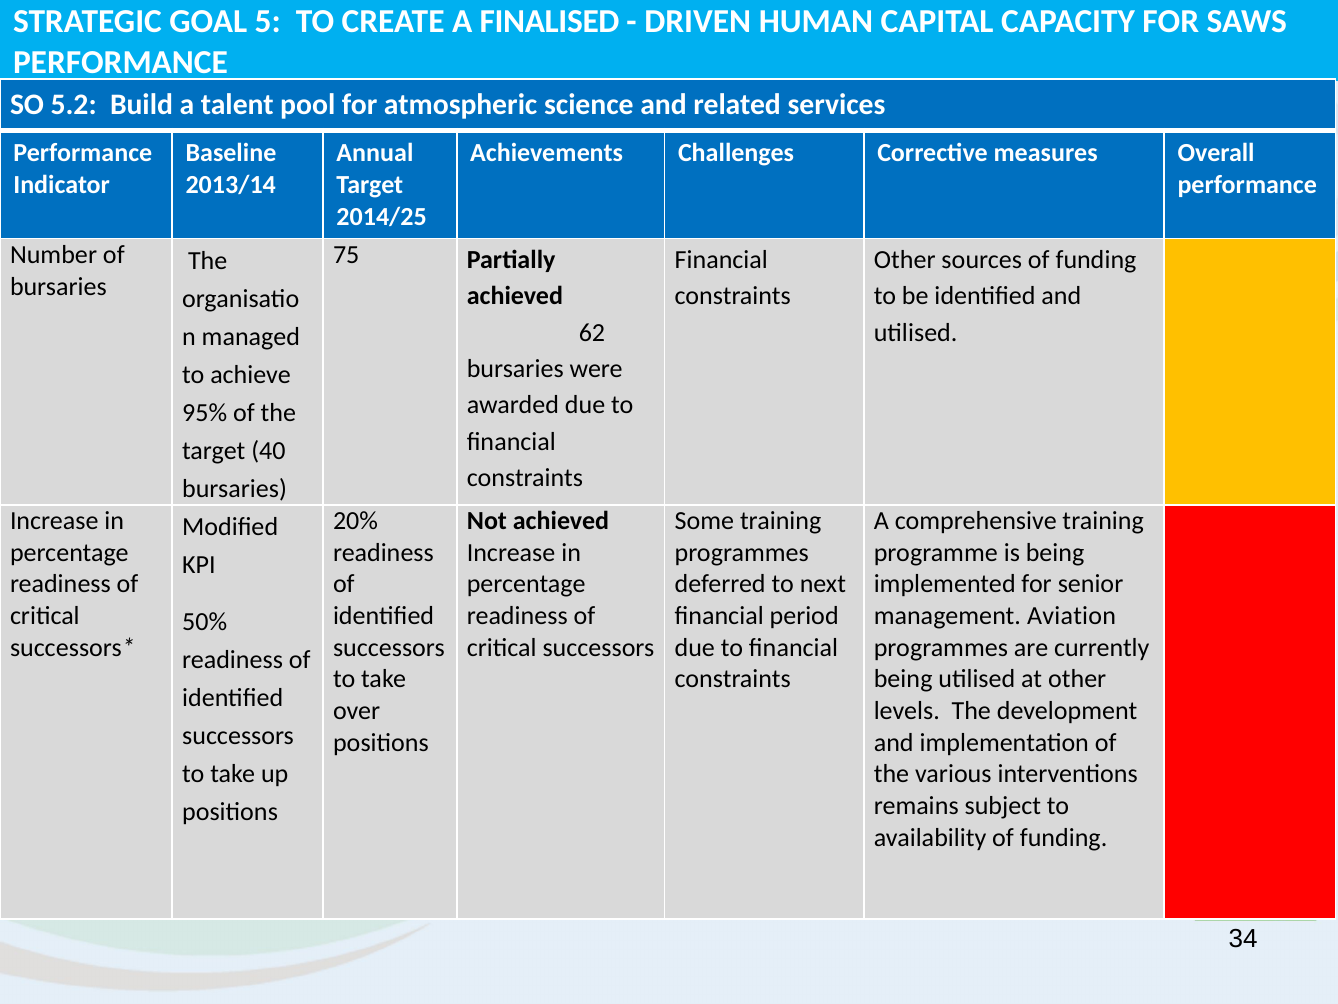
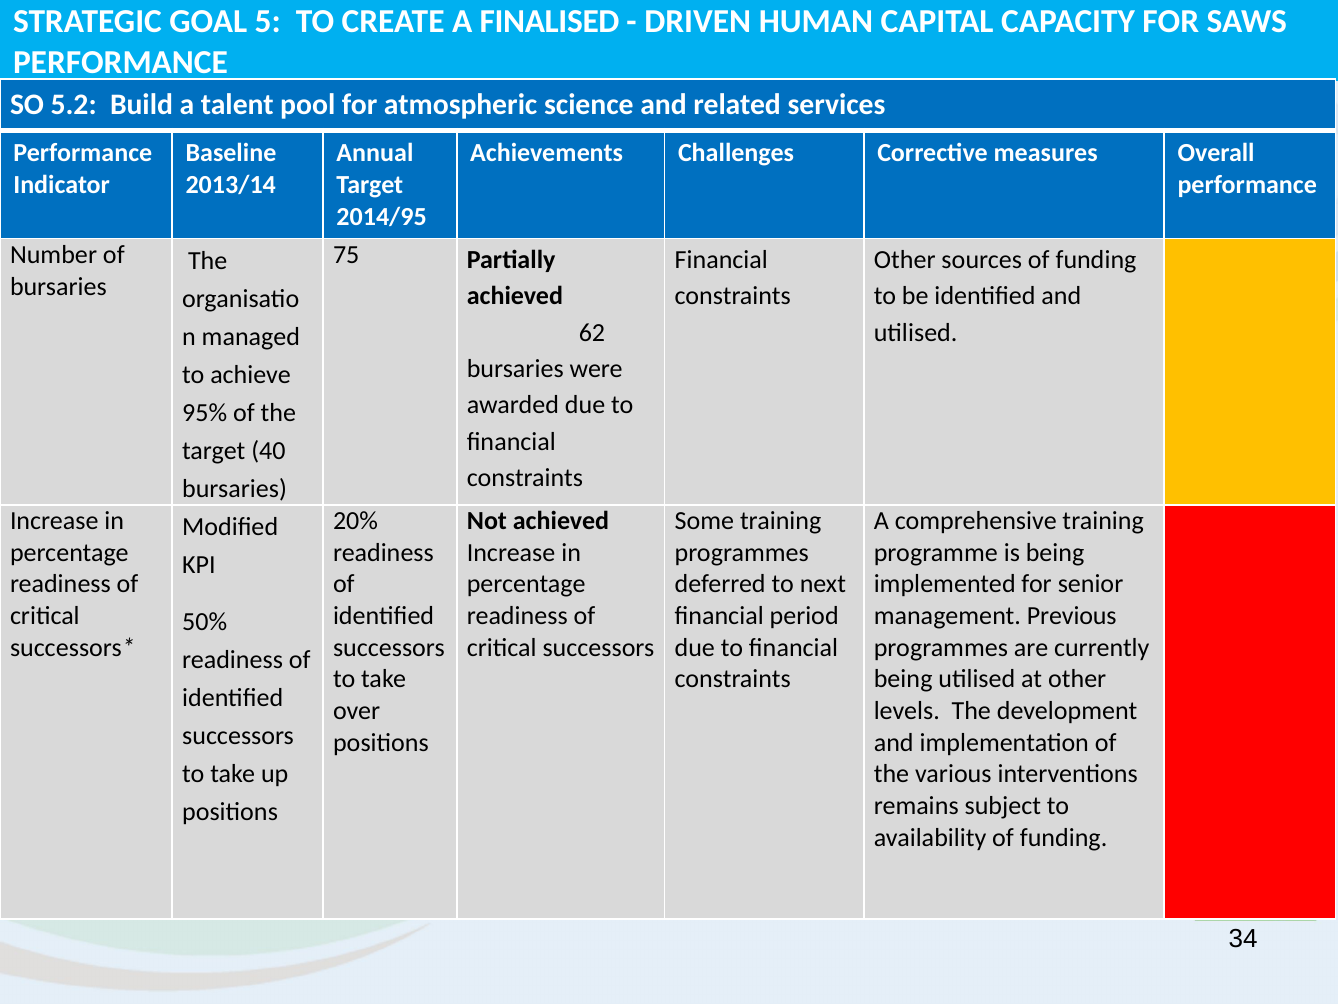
2014/25: 2014/25 -> 2014/95
Aviation: Aviation -> Previous
